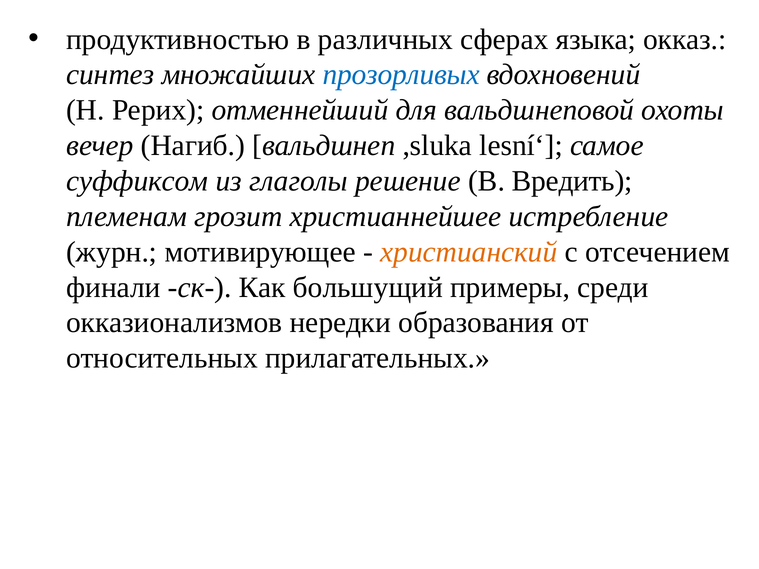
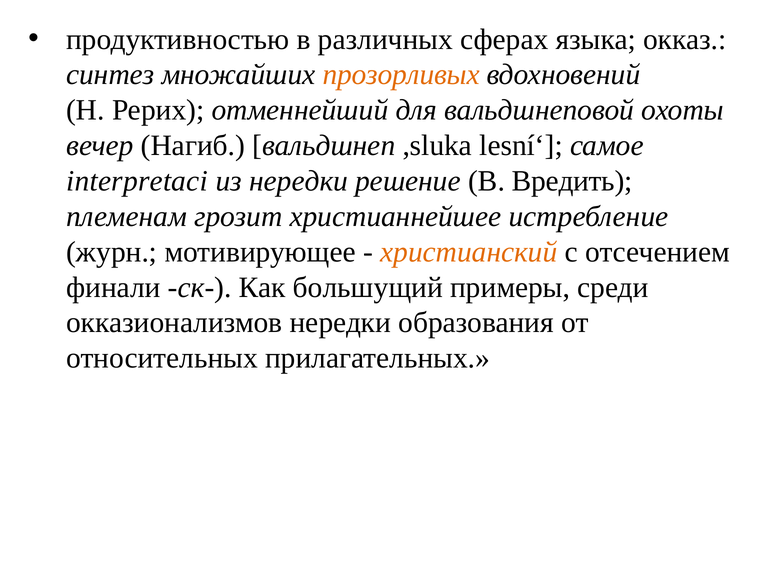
прозорливых colour: blue -> orange
суффиксом: суффиксом -> interpretaci
из глаголы: глаголы -> нередки
